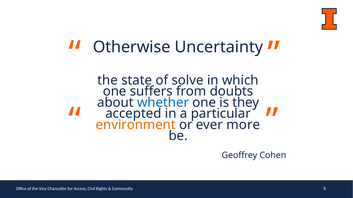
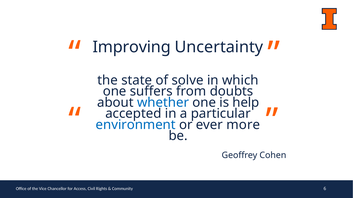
Otherwise: Otherwise -> Improving
they: they -> help
environment colour: orange -> blue
